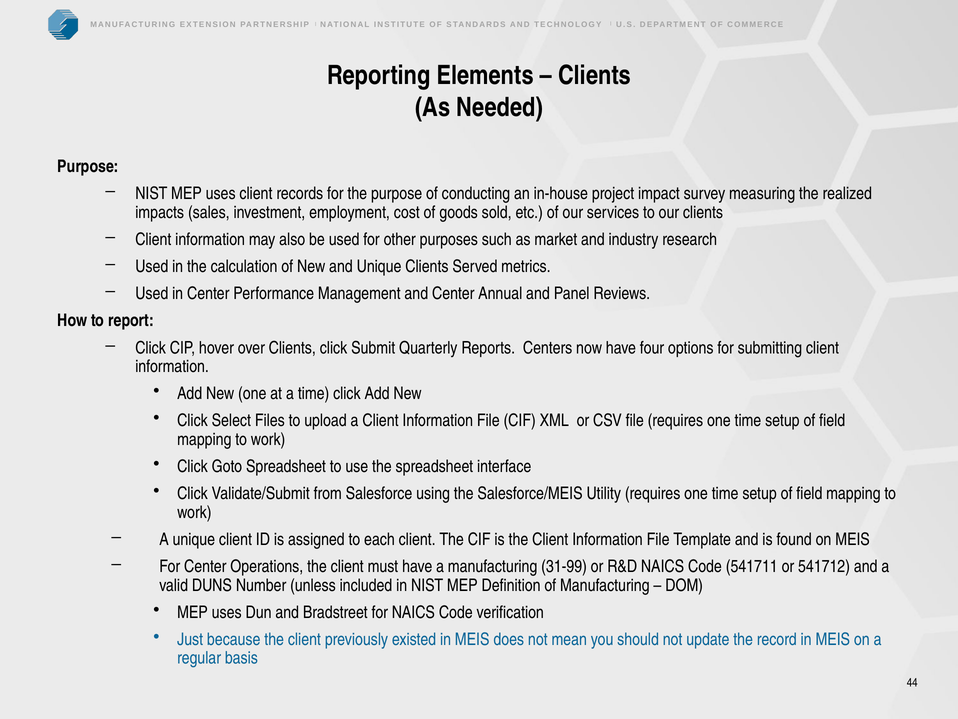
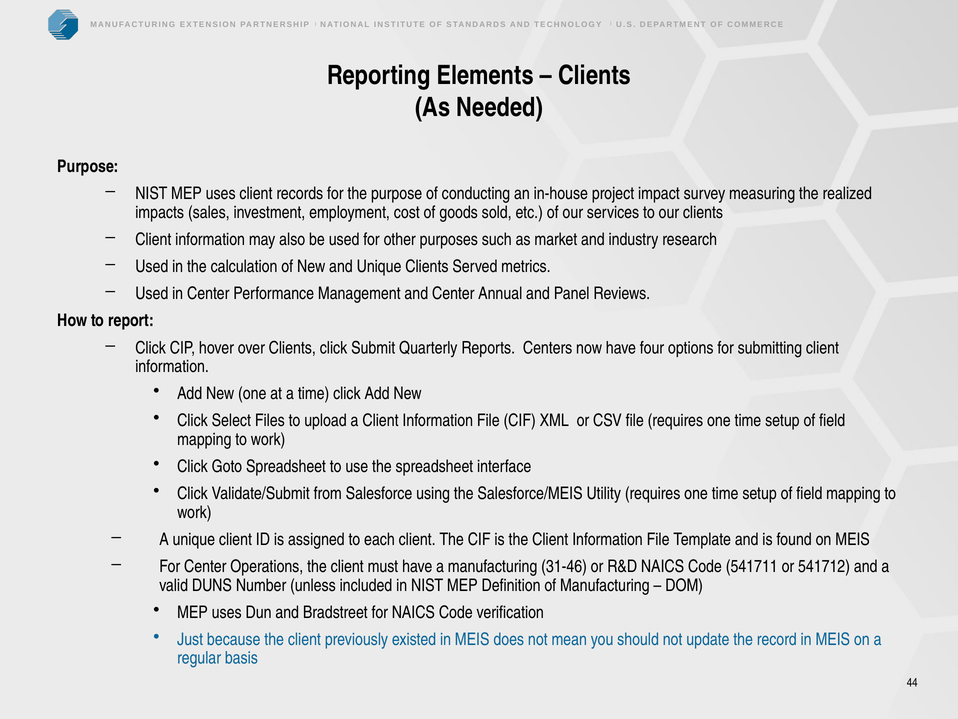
31-99: 31-99 -> 31-46
